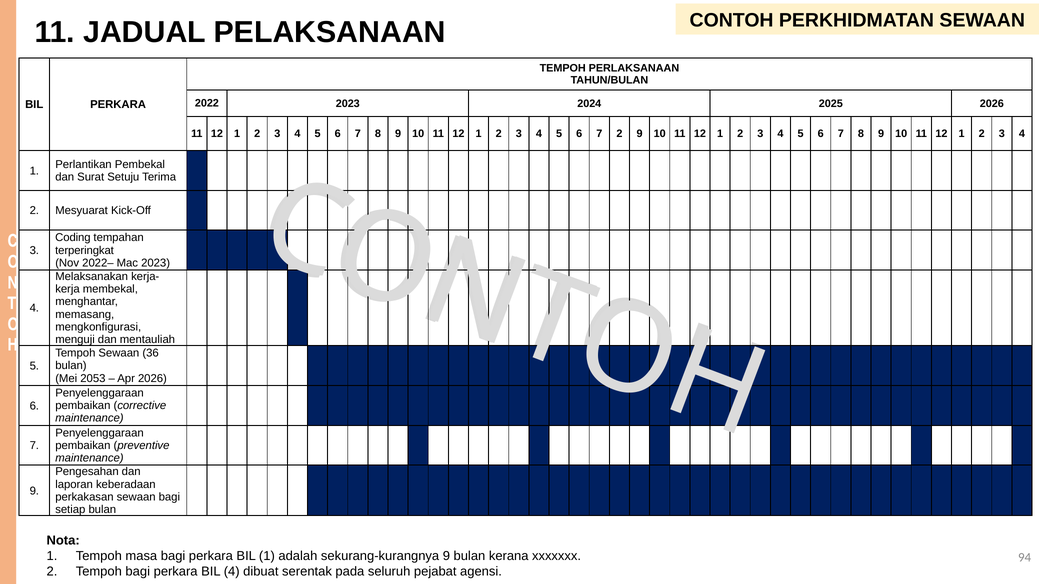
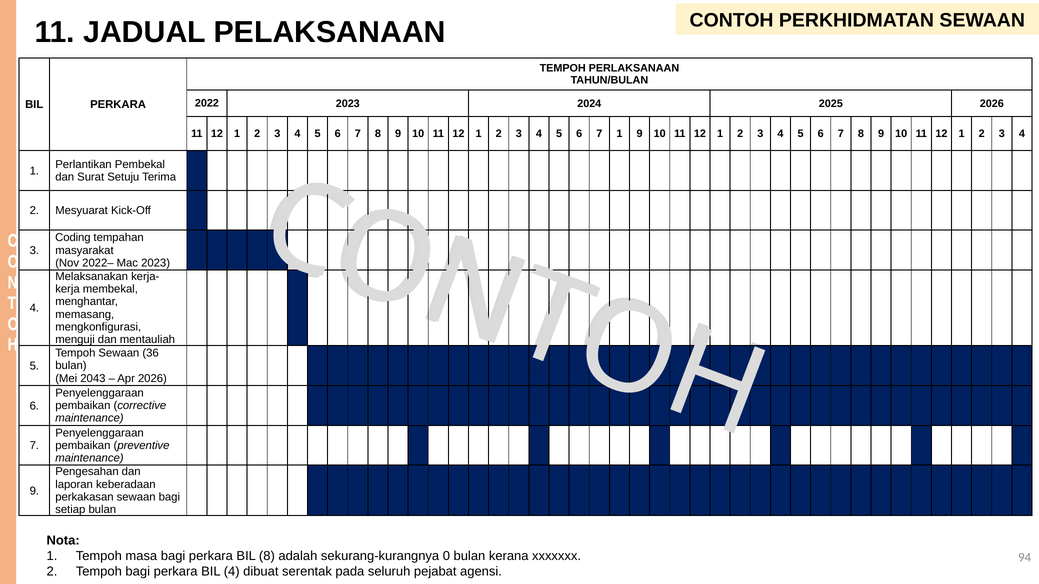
7 2: 2 -> 1
terperingkat: terperingkat -> masyarakat
2053: 2053 -> 2043
BIL 1: 1 -> 8
sekurang-kurangnya 9: 9 -> 0
